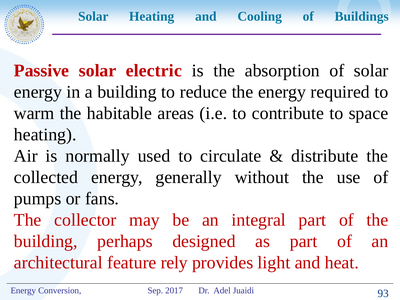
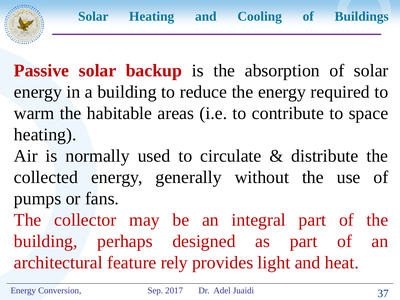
electric: electric -> backup
93: 93 -> 37
